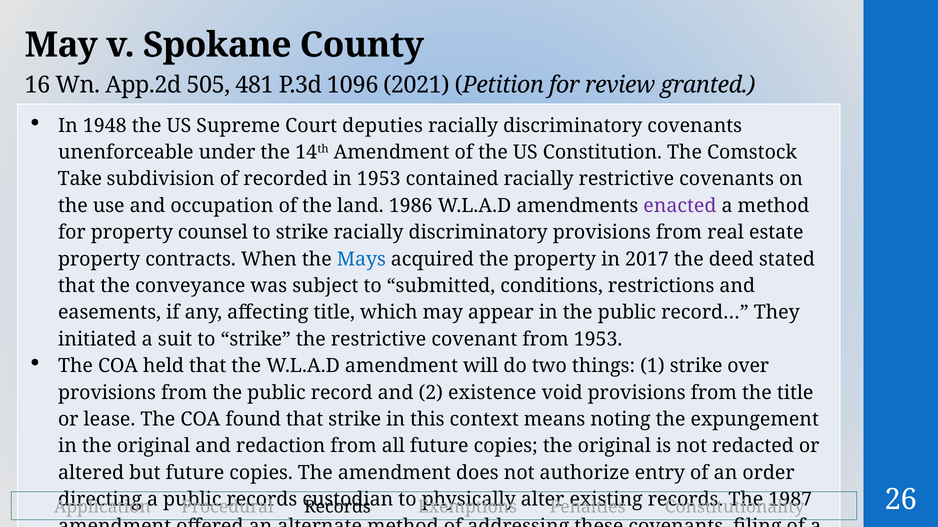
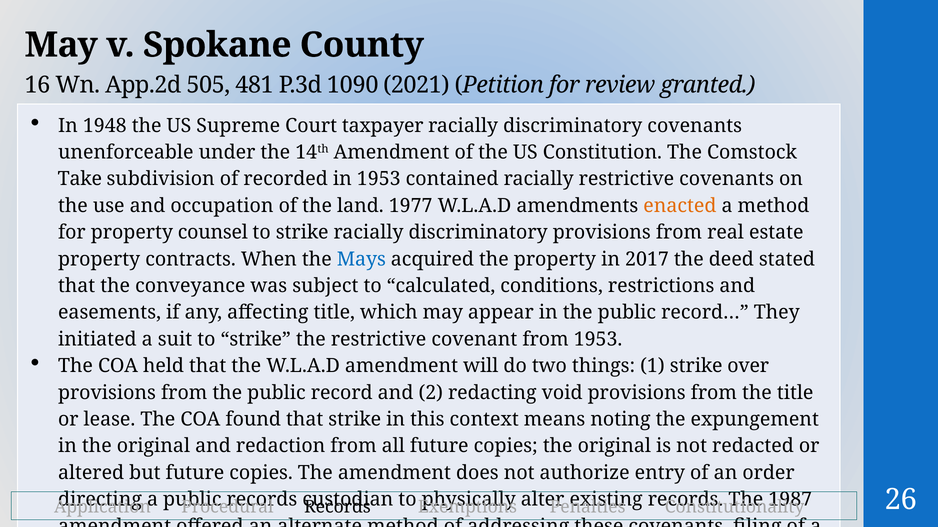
1096: 1096 -> 1090
deputies: deputies -> taxpayer
1986: 1986 -> 1977
enacted colour: purple -> orange
submitted: submitted -> calculated
existence: existence -> redacting
